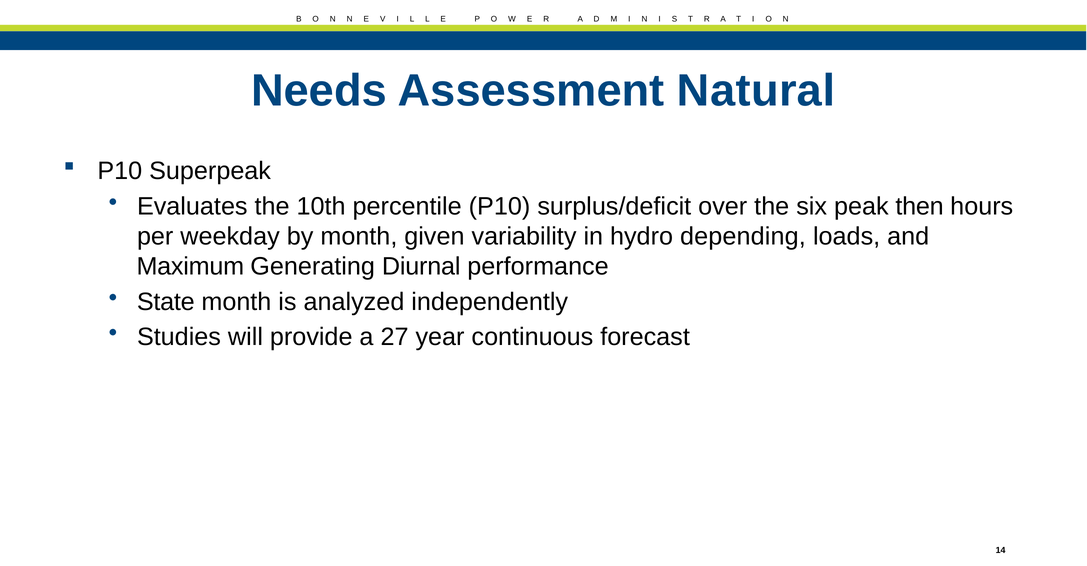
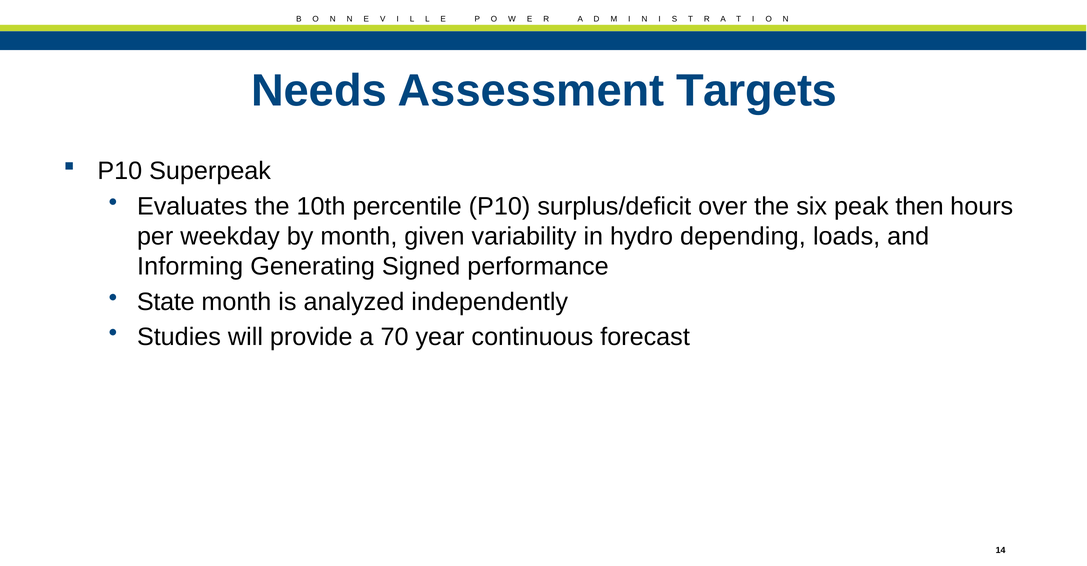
Natural: Natural -> Targets
Maximum: Maximum -> Informing
Diurnal: Diurnal -> Signed
27: 27 -> 70
